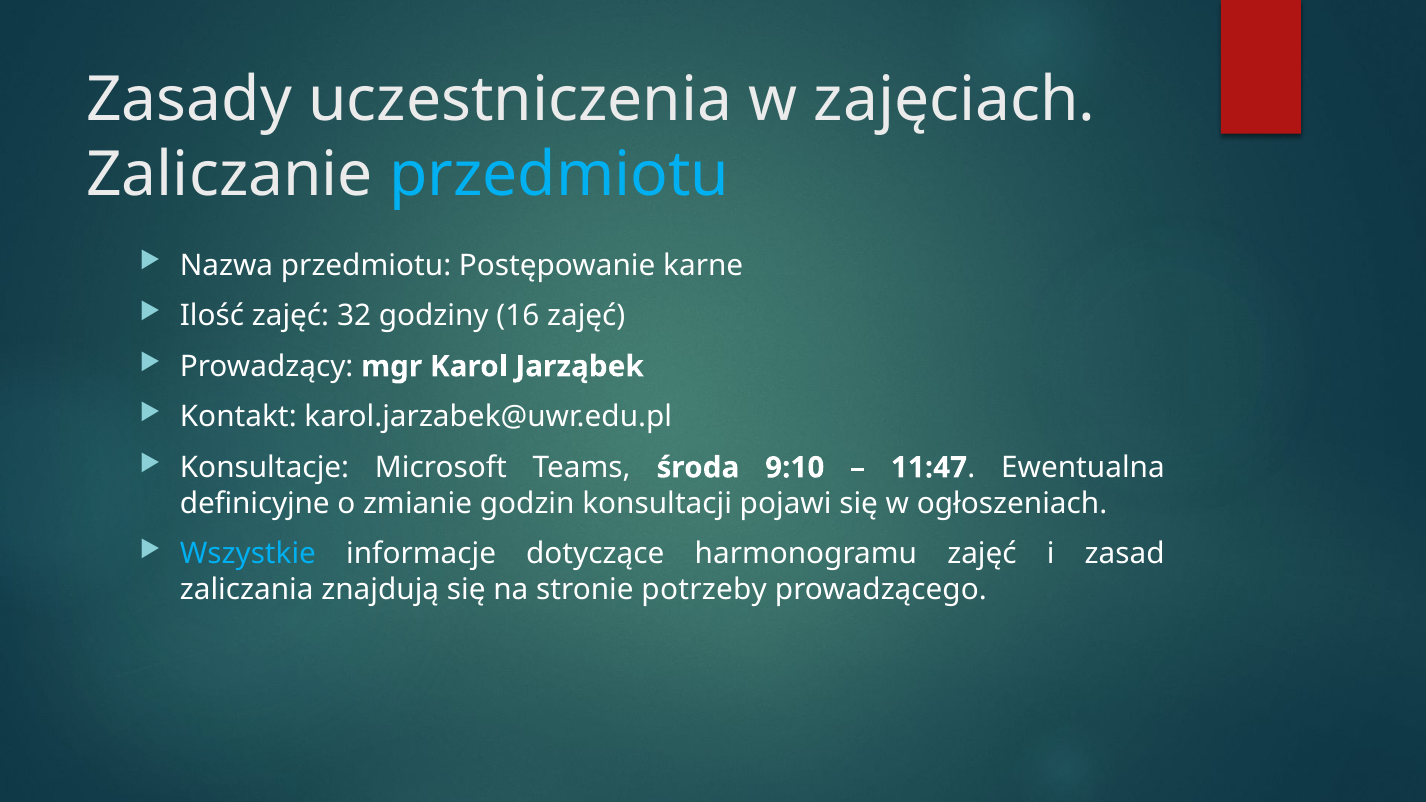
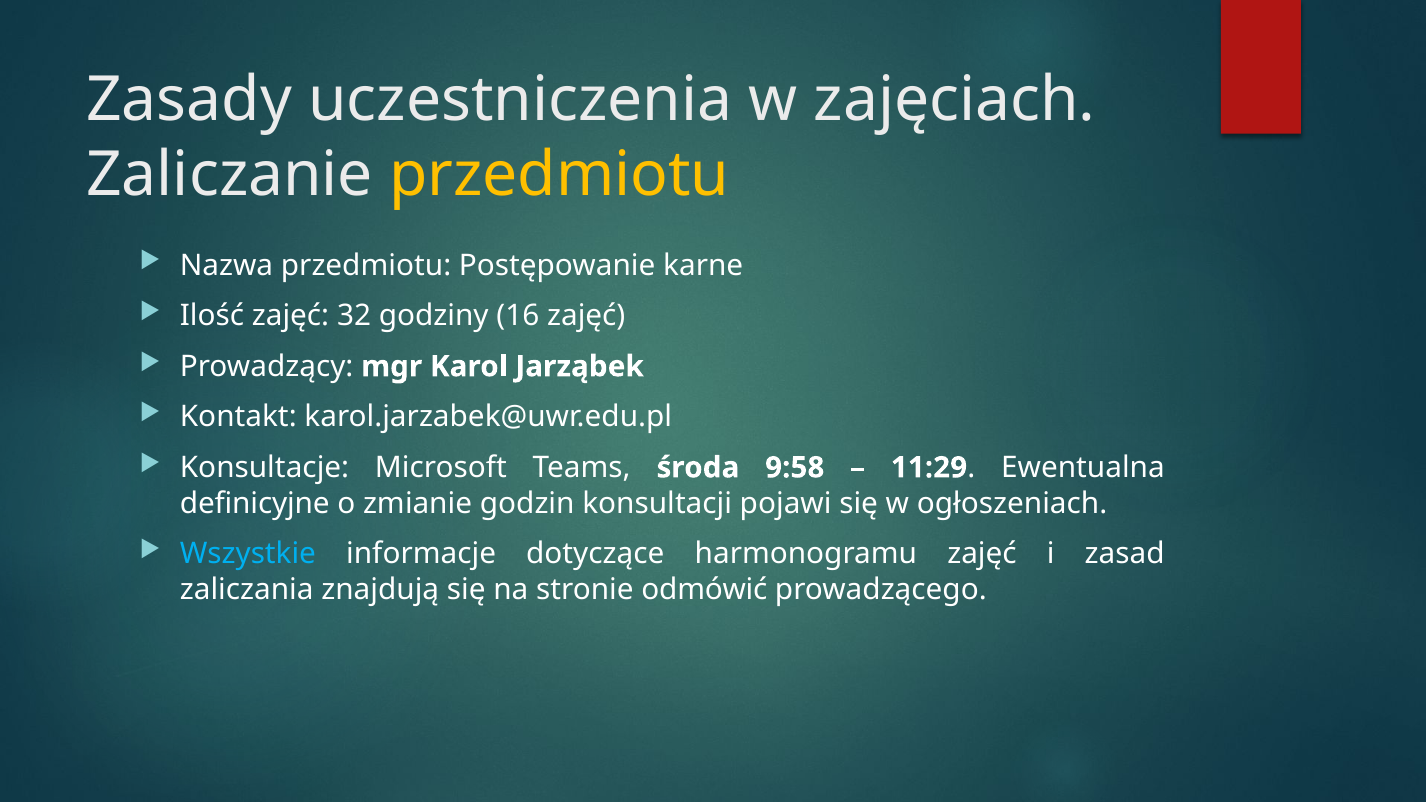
przedmiotu at (559, 175) colour: light blue -> yellow
9:10: 9:10 -> 9:58
11:47: 11:47 -> 11:29
potrzeby: potrzeby -> odmówić
